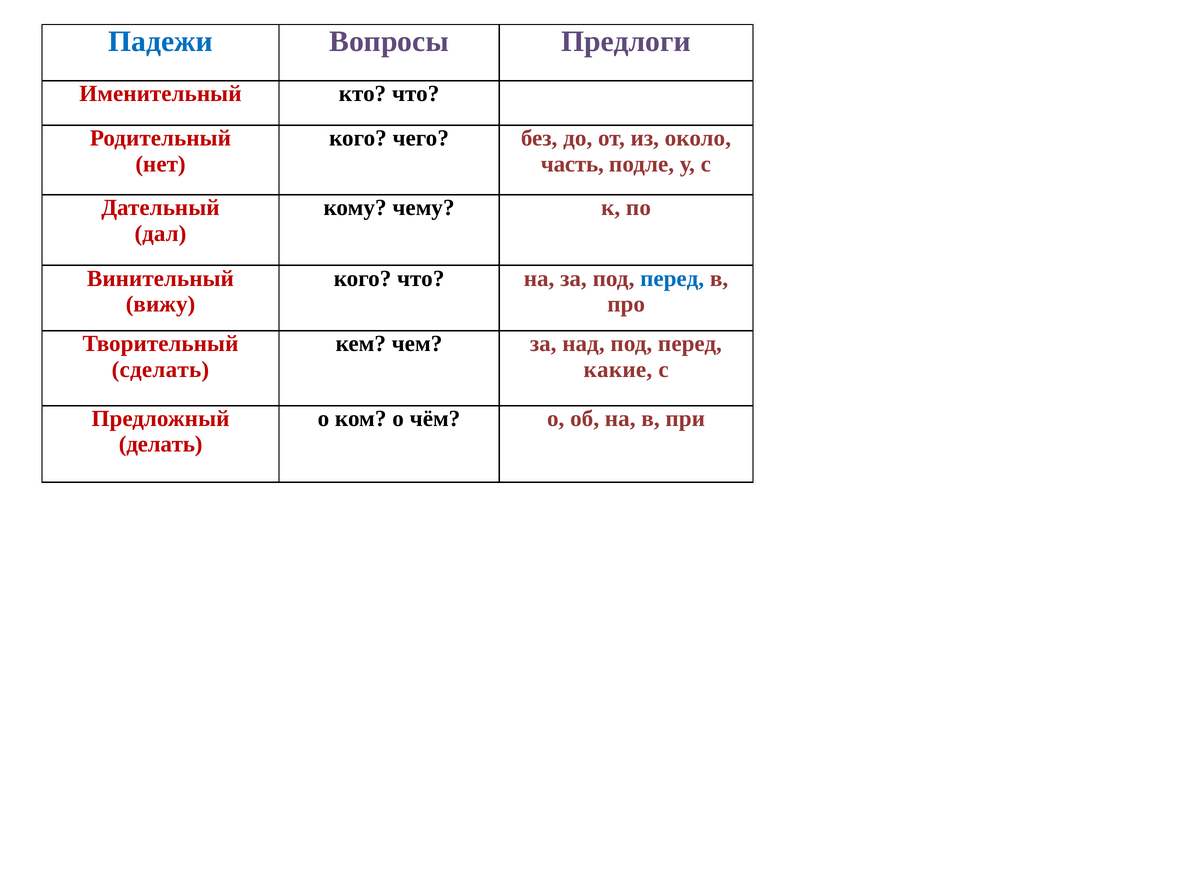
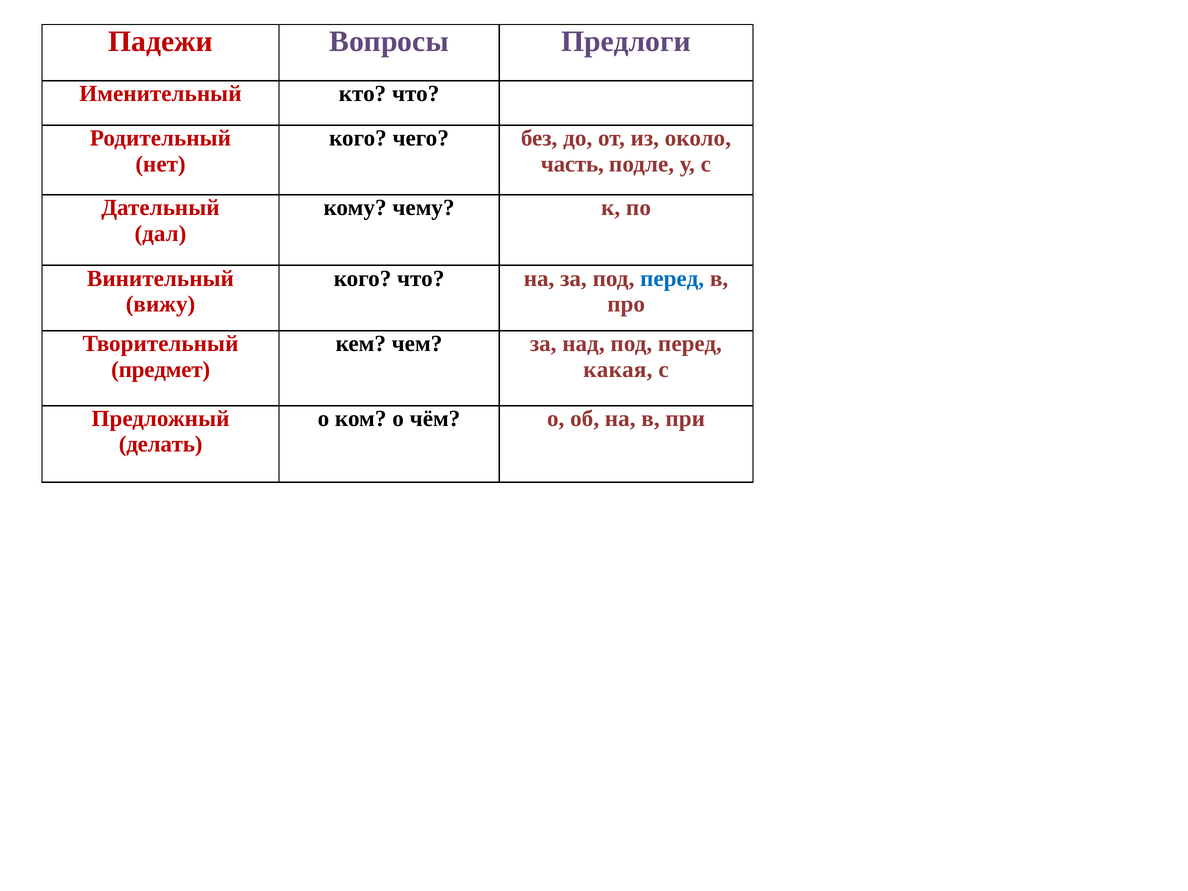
Падежи colour: blue -> red
сделать: сделать -> предмет
какие: какие -> какая
